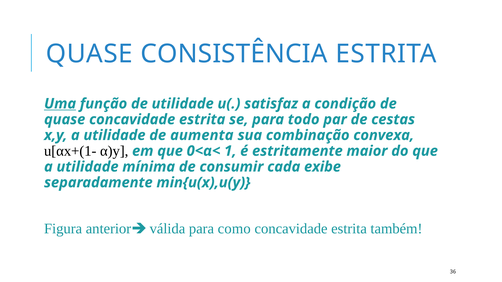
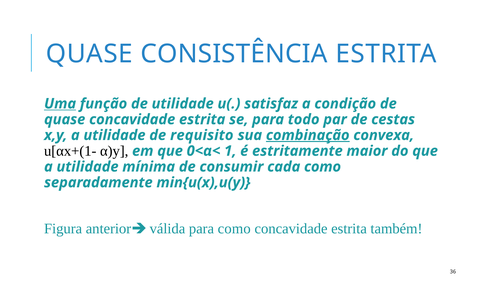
aumenta: aumenta -> requisito
combinação underline: none -> present
cada exibe: exibe -> como
